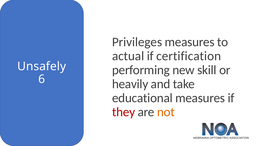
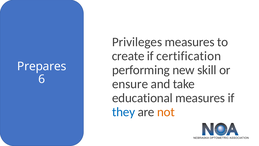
actual: actual -> create
Unsafely: Unsafely -> Prepares
heavily: heavily -> ensure
they colour: red -> blue
